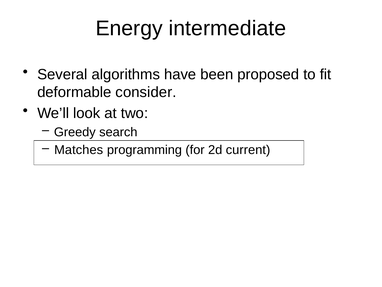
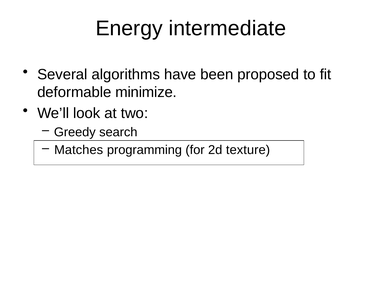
consider: consider -> minimize
current: current -> texture
